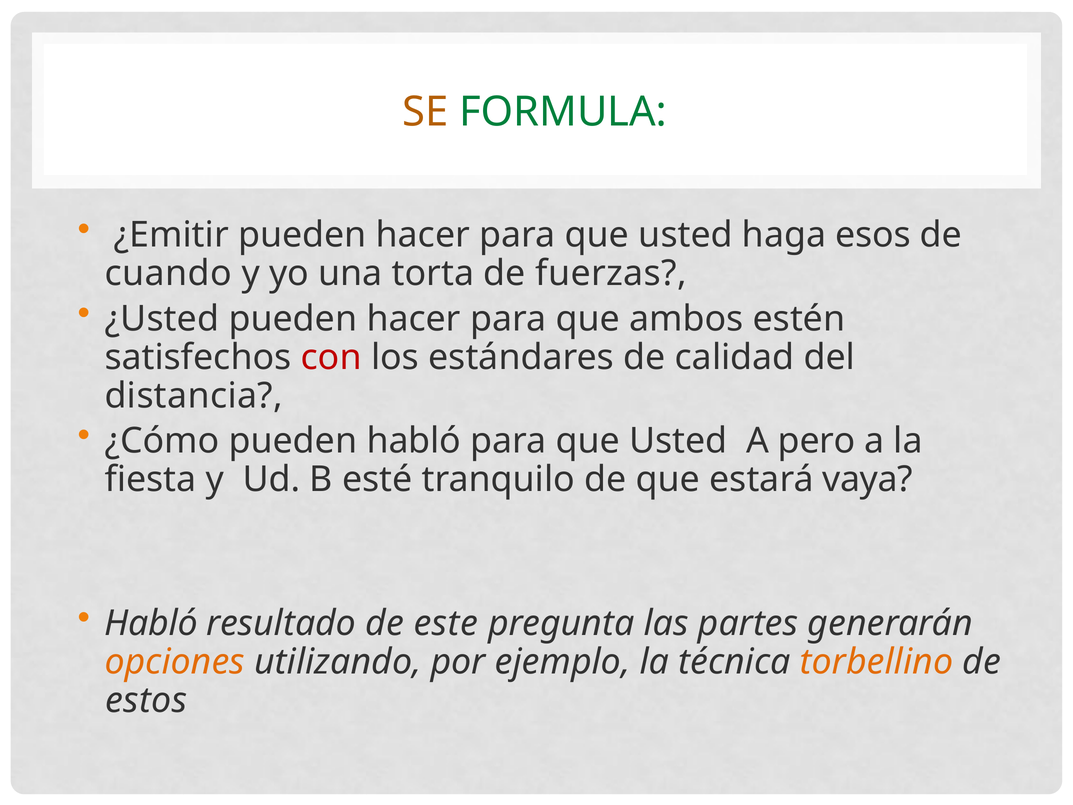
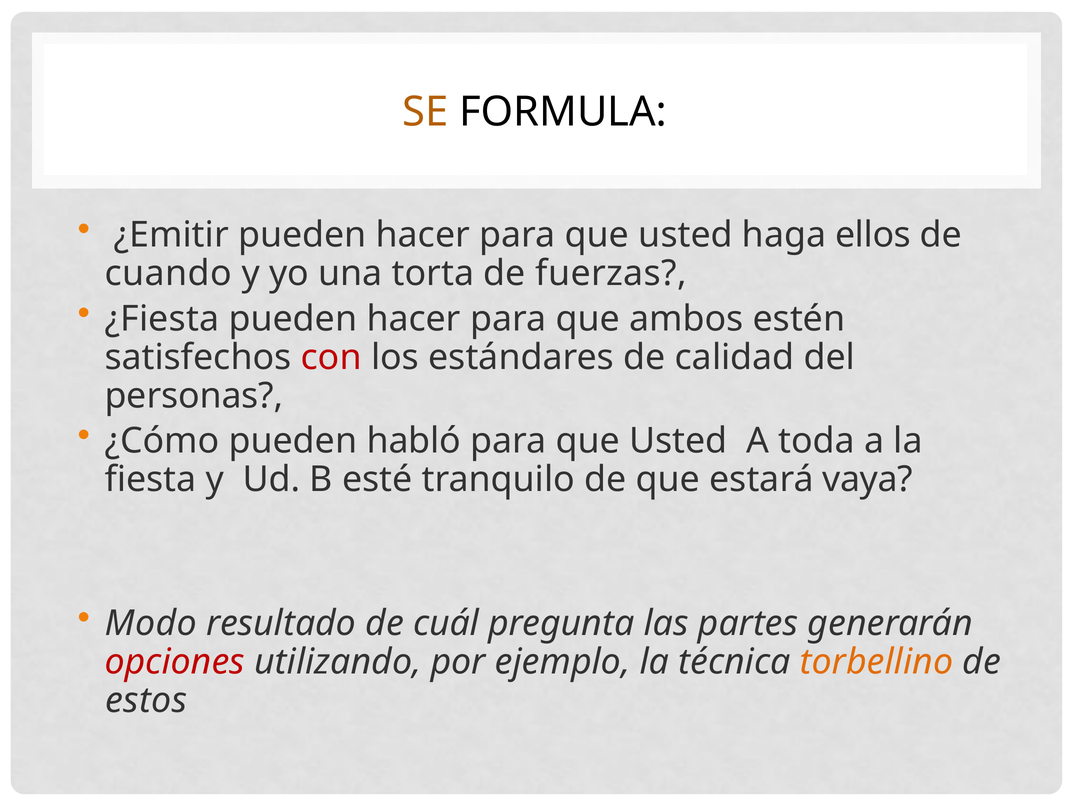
FORMULA colour: green -> black
esos: esos -> ellos
¿Usted: ¿Usted -> ¿Fiesta
distancia: distancia -> personas
pero: pero -> toda
Habló at (151, 623): Habló -> Modo
este: este -> cuál
opciones colour: orange -> red
